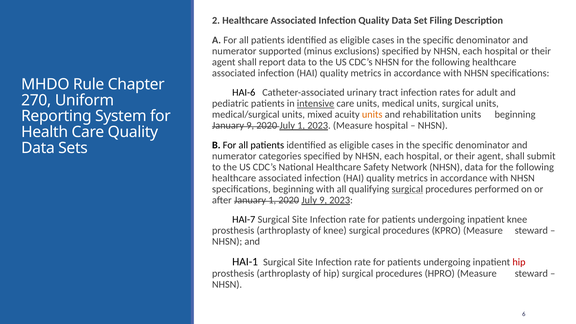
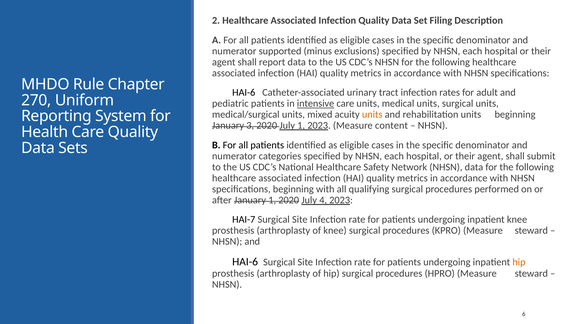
January 9: 9 -> 3
Measure hospital: hospital -> content
surgical at (407, 189) underline: present -> none
July 9: 9 -> 4
HAI-1 at (245, 262): HAI-1 -> HAI-6
hip at (519, 262) colour: red -> orange
